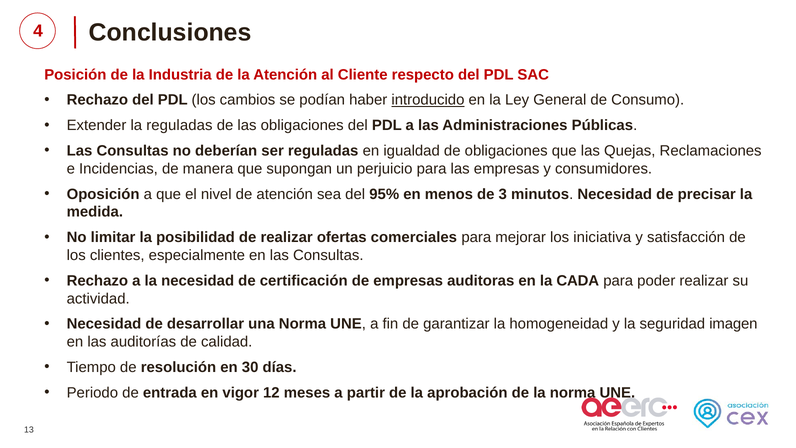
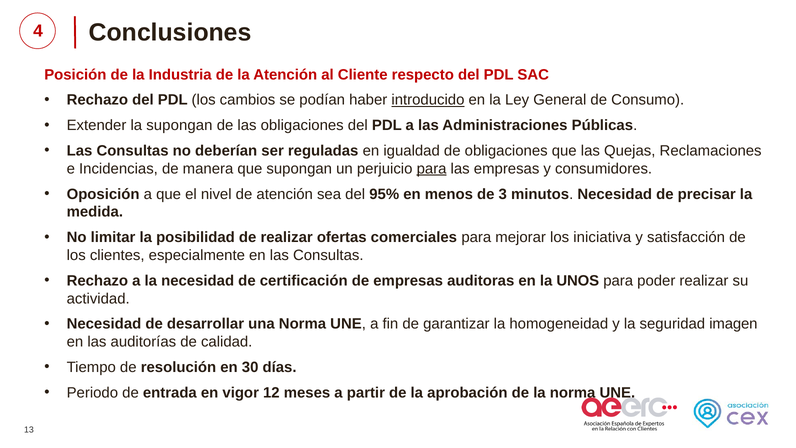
la reguladas: reguladas -> supongan
para at (432, 169) underline: none -> present
CADA: CADA -> UNOS
